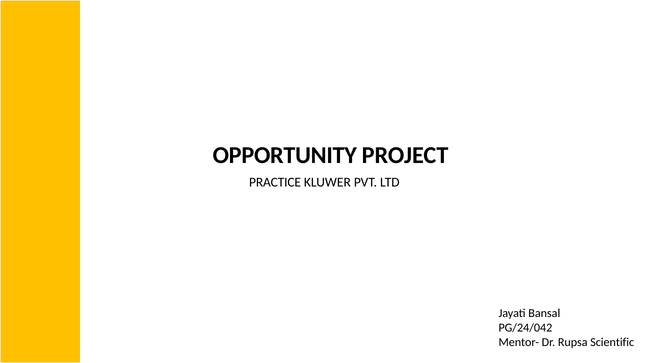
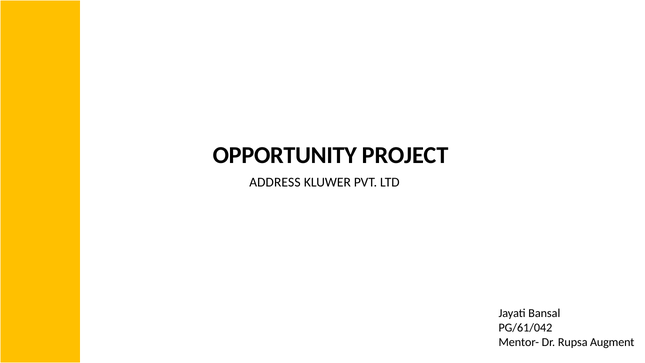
PRACTICE: PRACTICE -> ADDRESS
PG/24/042: PG/24/042 -> PG/61/042
Scientific: Scientific -> Augment
